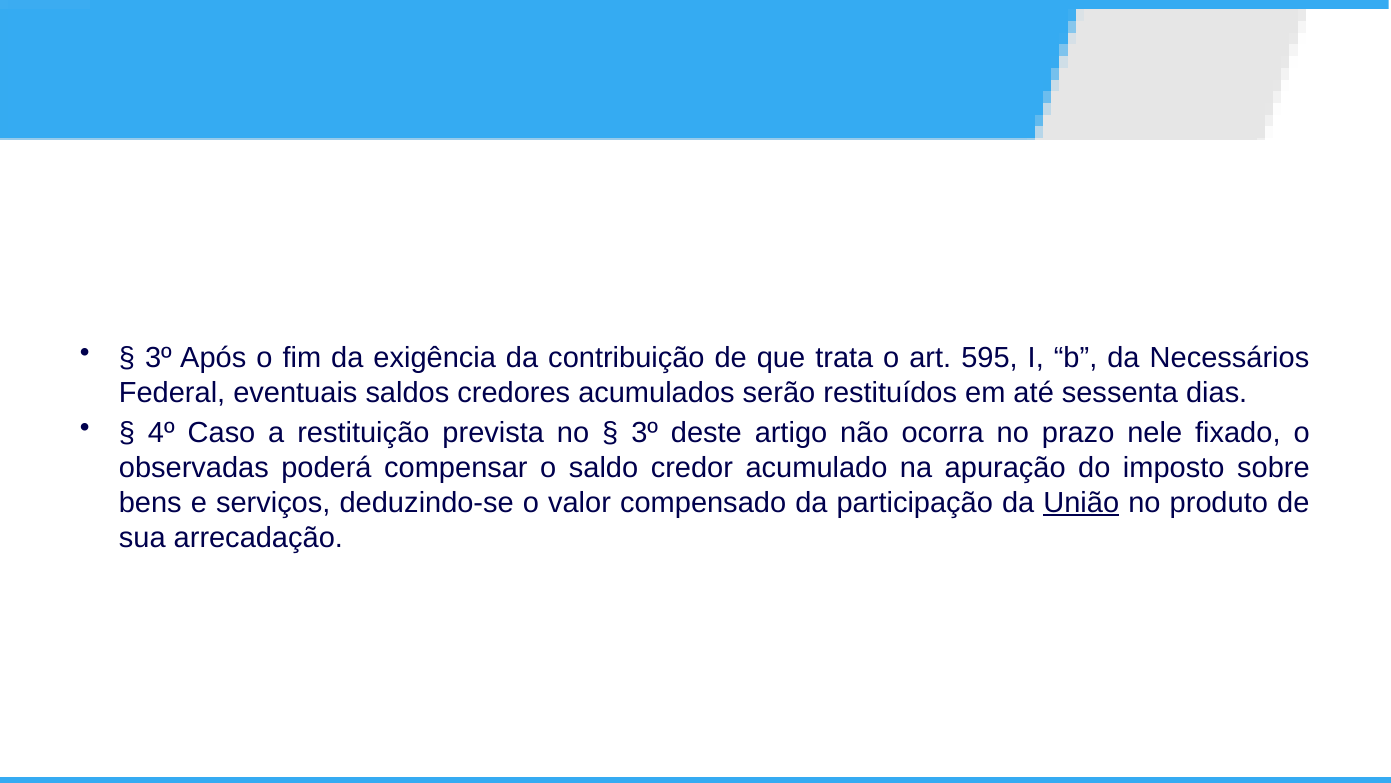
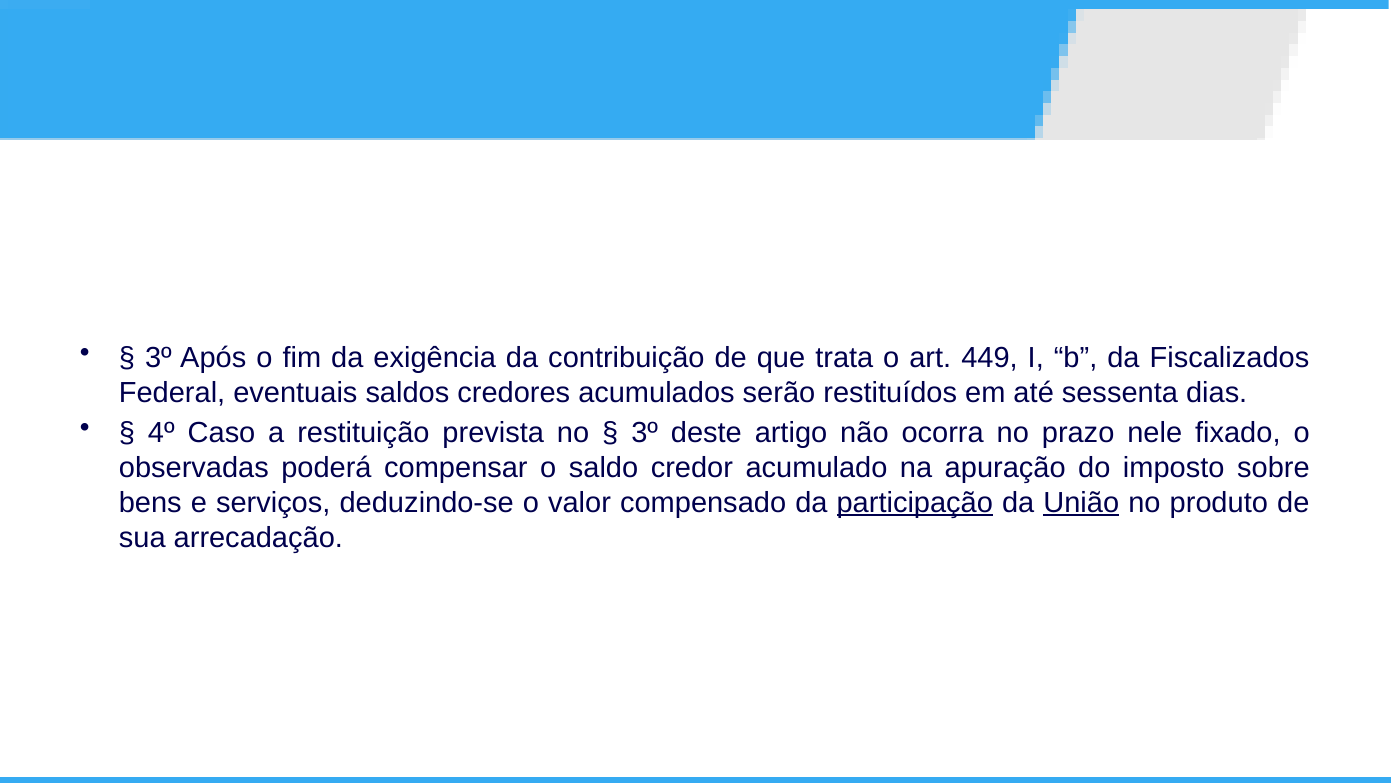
595: 595 -> 449
Necessários: Necessários -> Fiscalizados
participação underline: none -> present
